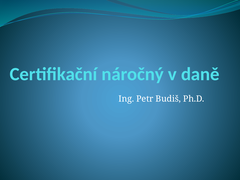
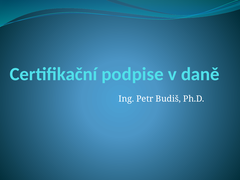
náročný: náročný -> podpise
